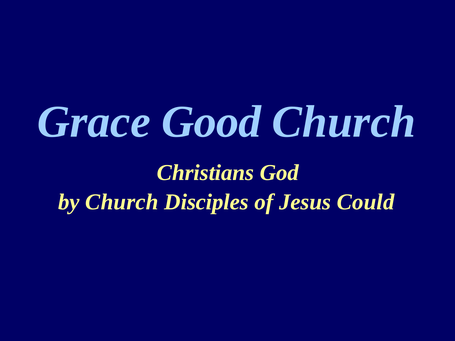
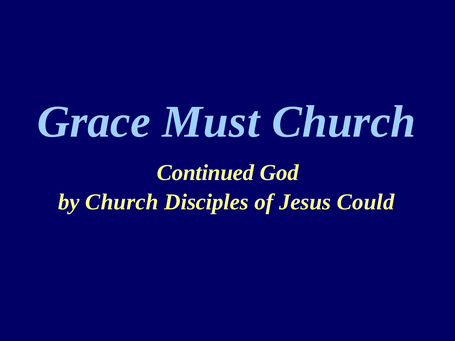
Good: Good -> Must
Christians: Christians -> Continued
